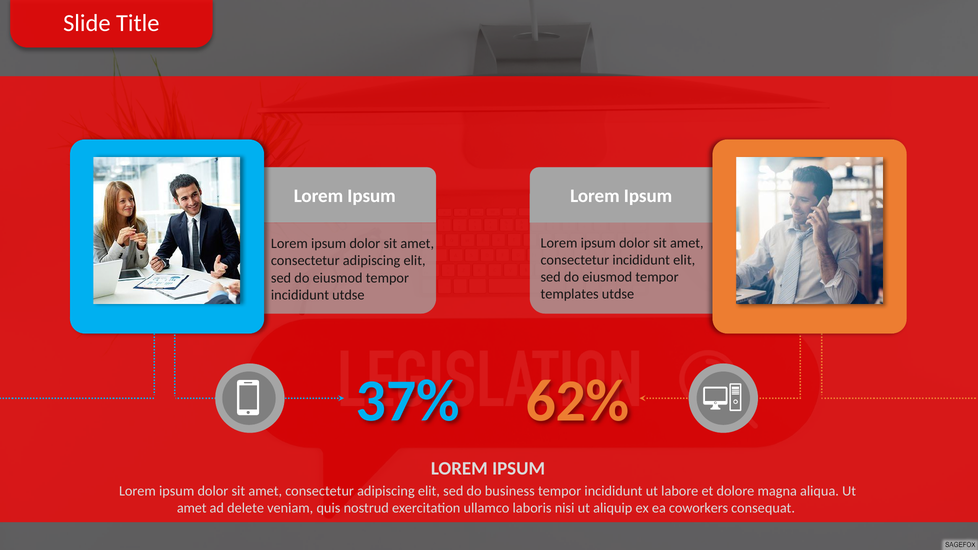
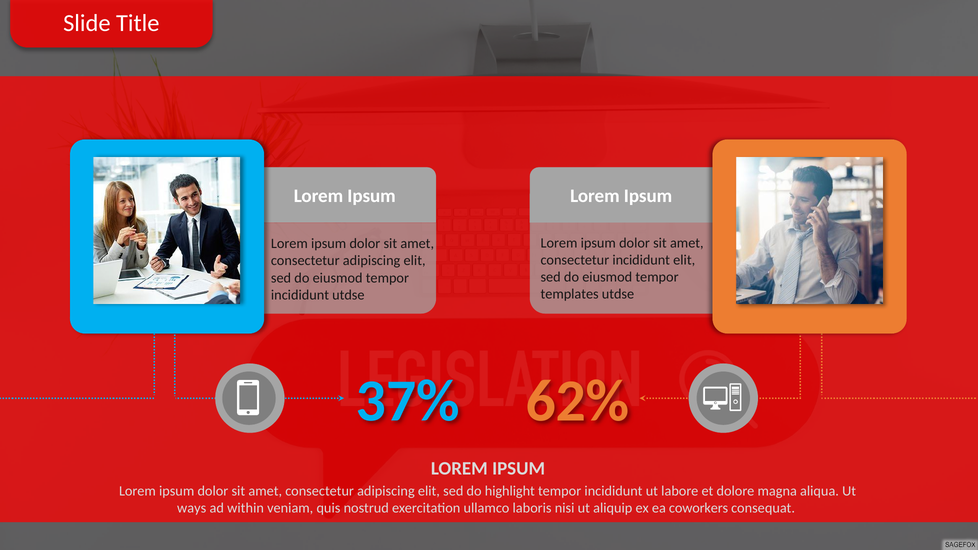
business: business -> highlight
amet at (192, 508): amet -> ways
delete: delete -> within
